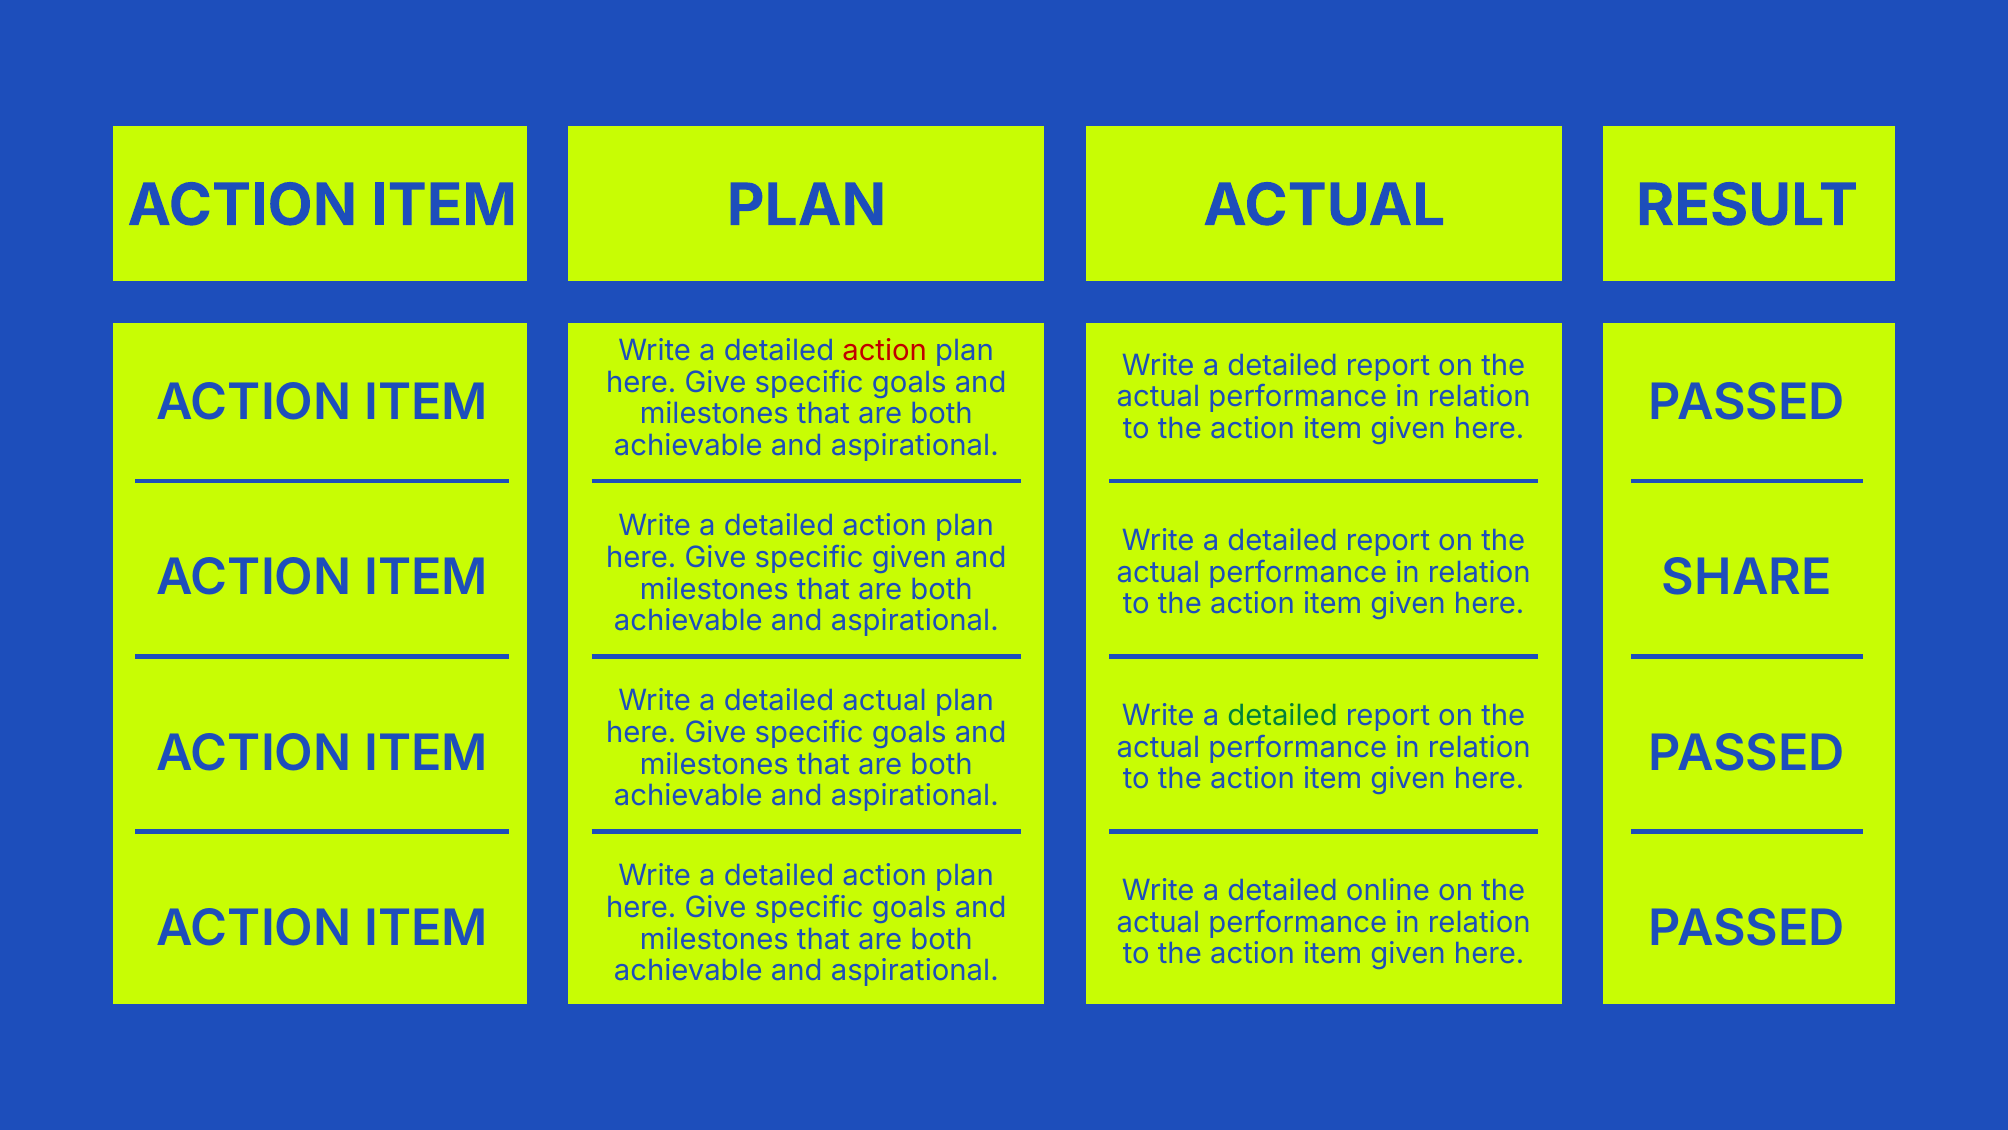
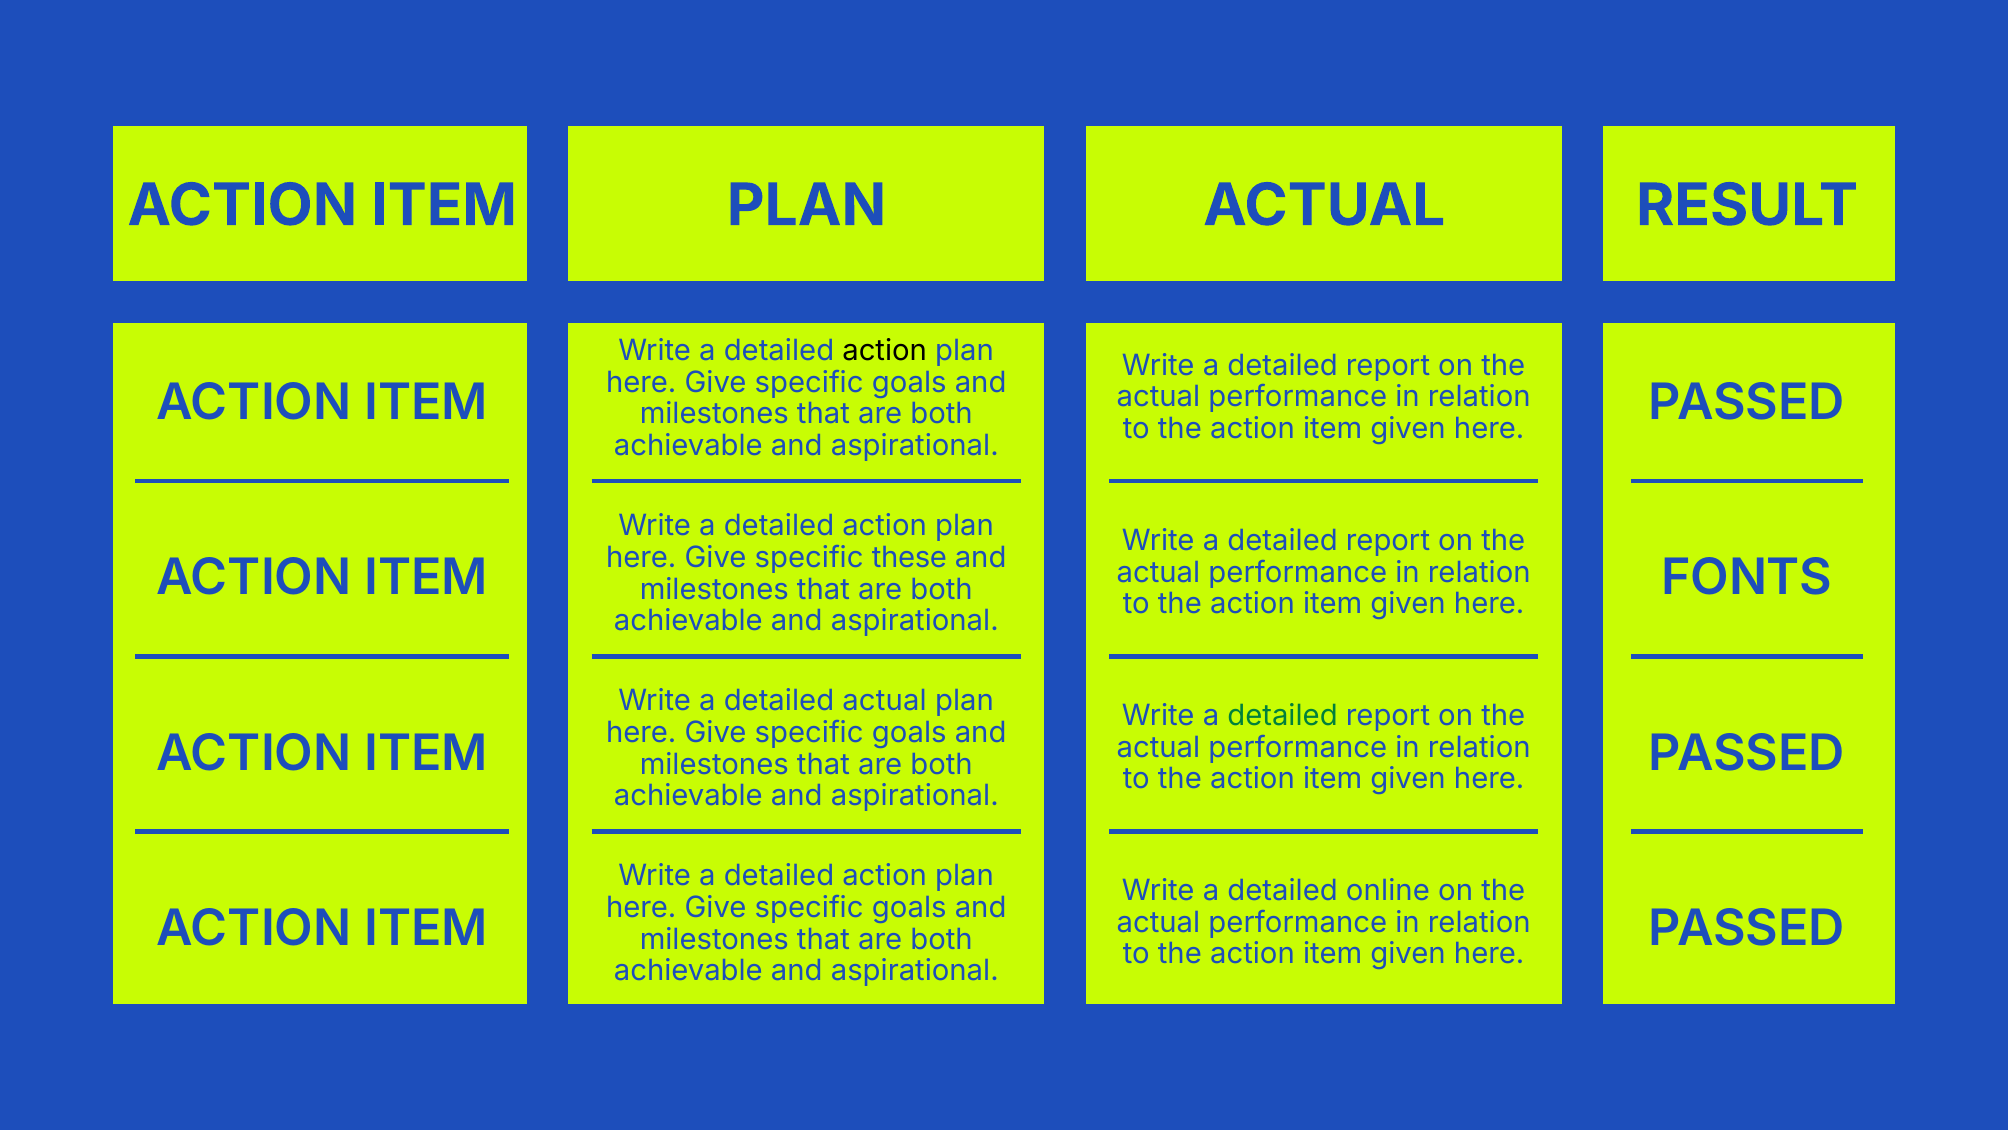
action at (885, 351) colour: red -> black
specific given: given -> these
SHARE: SHARE -> FONTS
